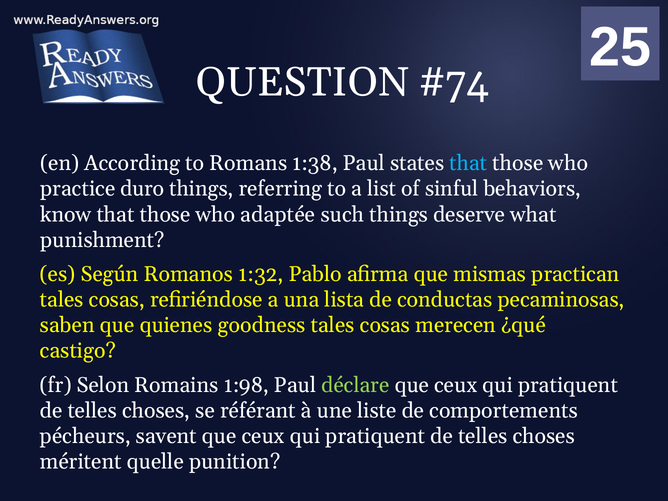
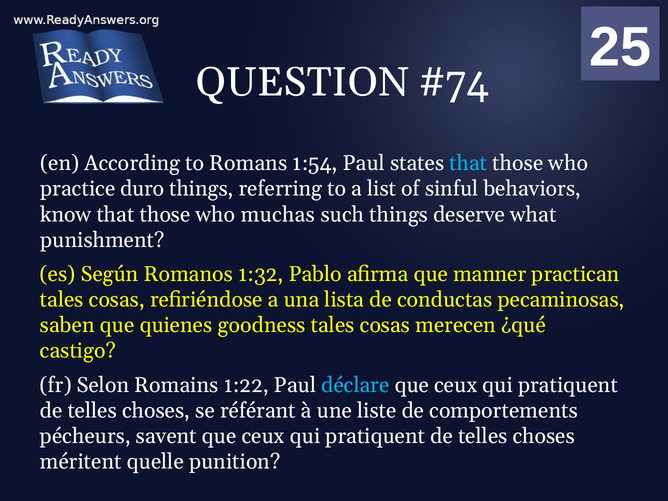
1:38: 1:38 -> 1:54
adaptée: adaptée -> muchas
mismas: mismas -> manner
1:98: 1:98 -> 1:22
déclare colour: light green -> light blue
